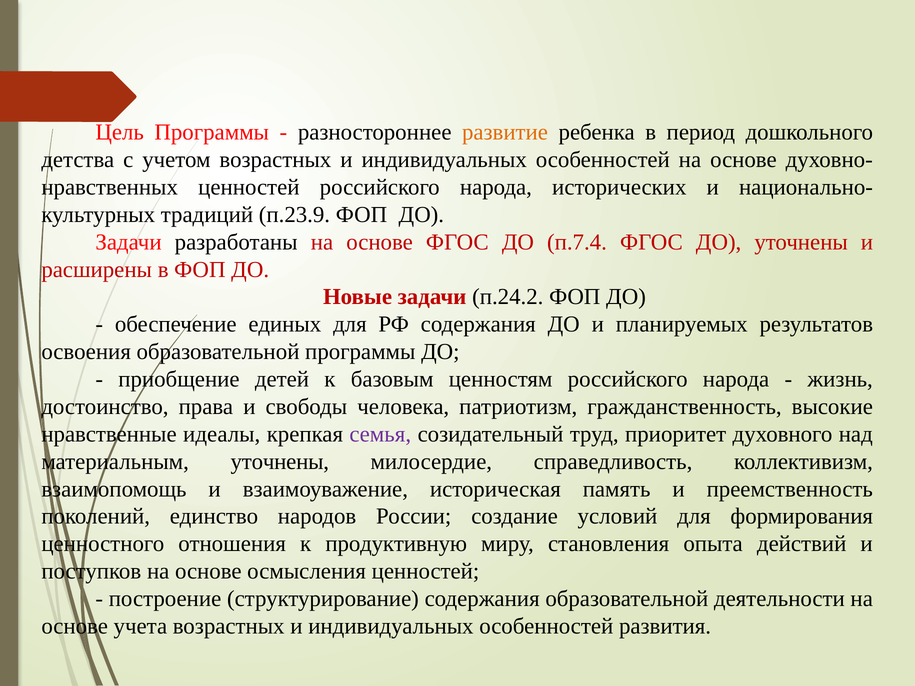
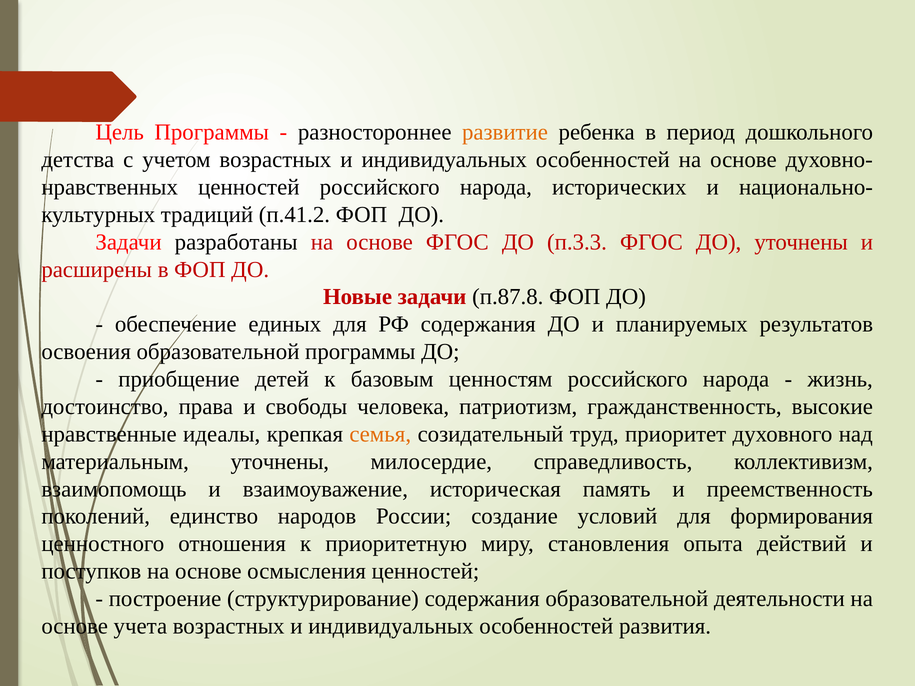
п.23.9: п.23.9 -> п.41.2
п.7.4: п.7.4 -> п.3.3
п.24.2: п.24.2 -> п.87.8
семья colour: purple -> orange
продуктивную: продуктивную -> приоритетную
